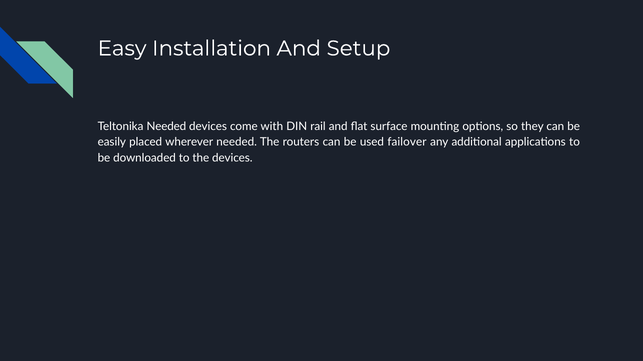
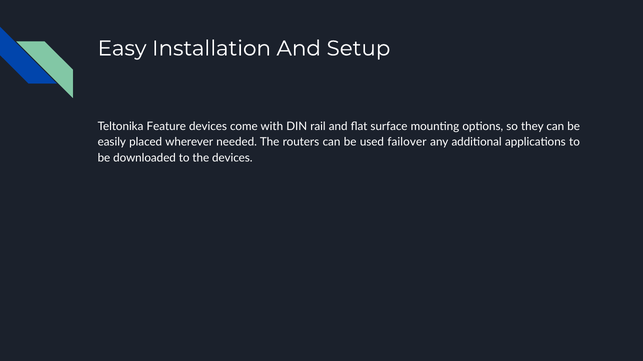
Teltonika Needed: Needed -> Feature
